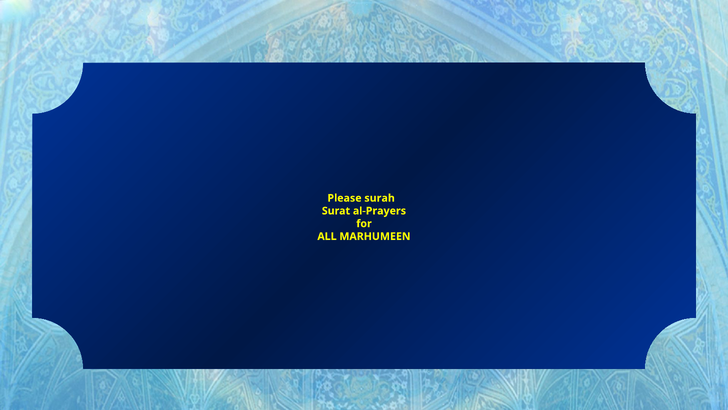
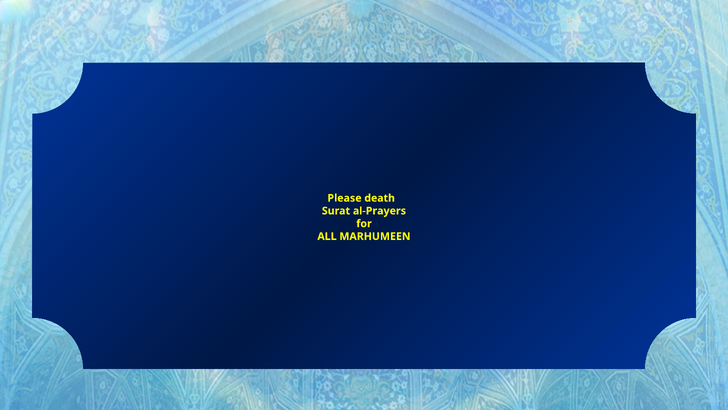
surah: surah -> death
